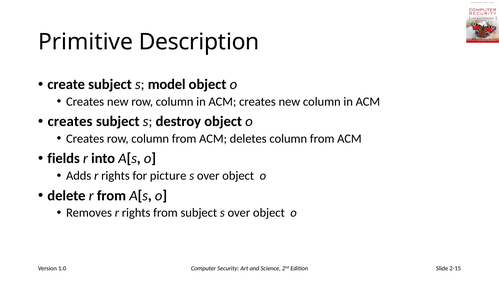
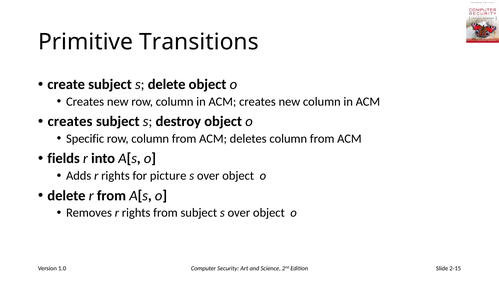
Description: Description -> Transitions
s model: model -> delete
Creates at (85, 139): Creates -> Specific
